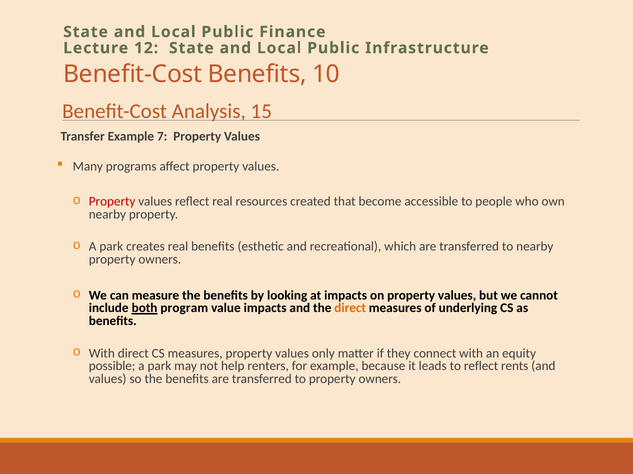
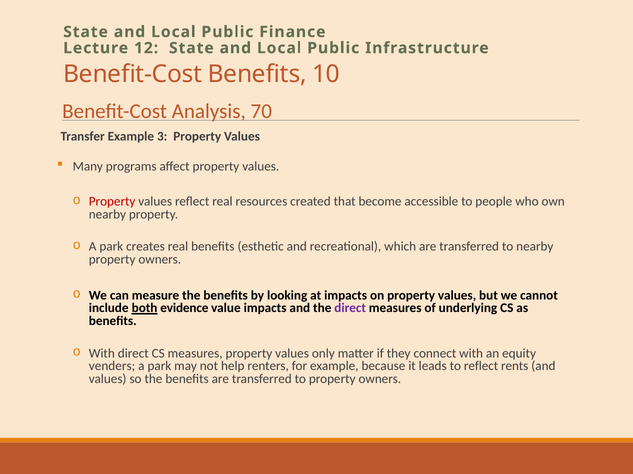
15: 15 -> 70
7: 7 -> 3
program: program -> evidence
direct at (350, 309) colour: orange -> purple
possible: possible -> venders
